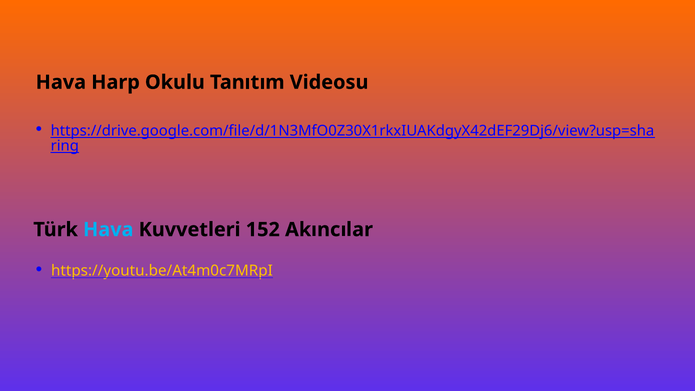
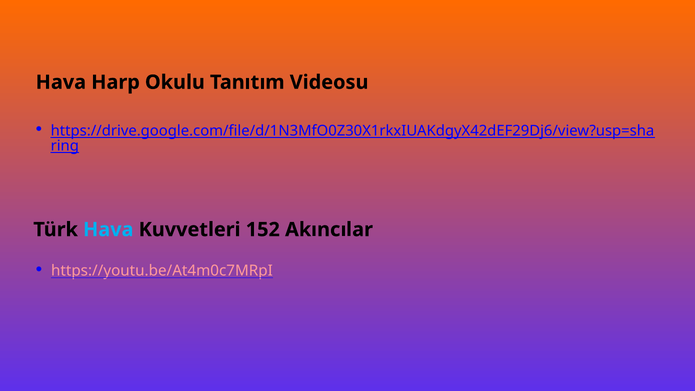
https://youtu.be/At4m0c7MRpI colour: yellow -> pink
